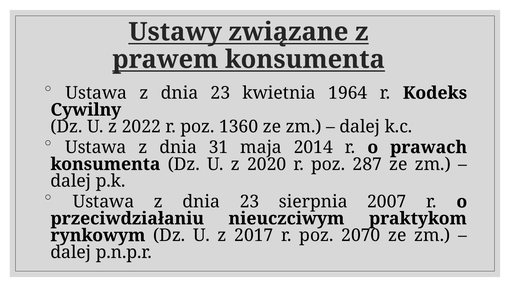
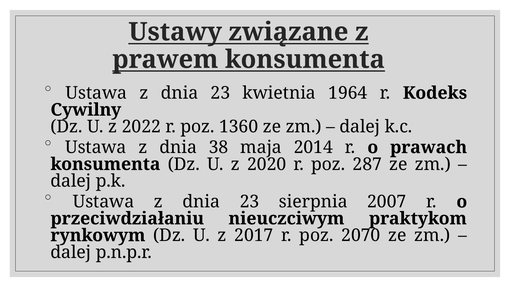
31: 31 -> 38
